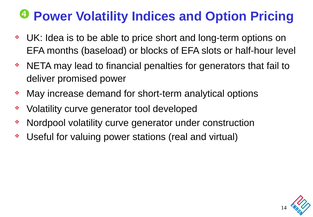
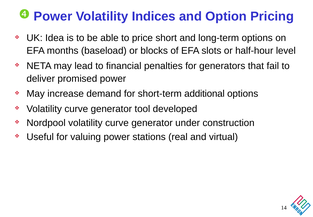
analytical: analytical -> additional
